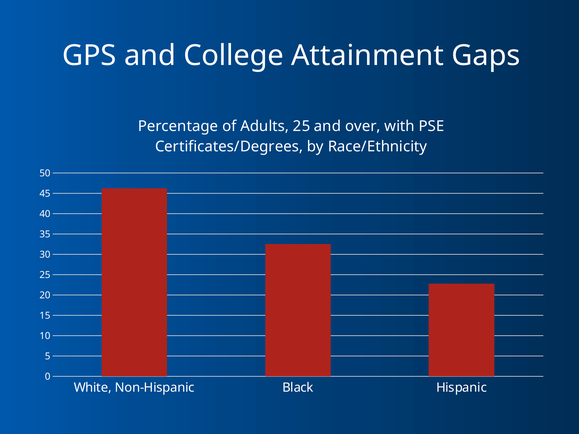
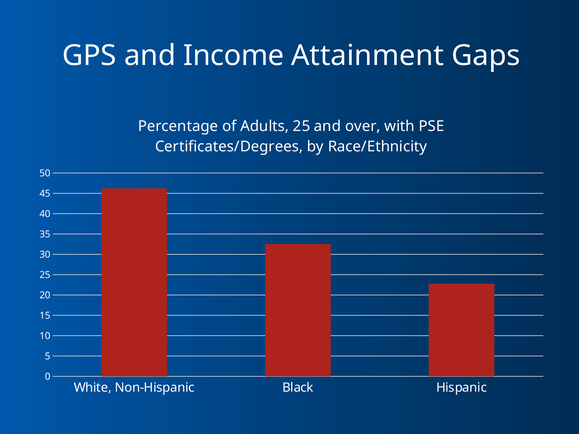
College: College -> Income
